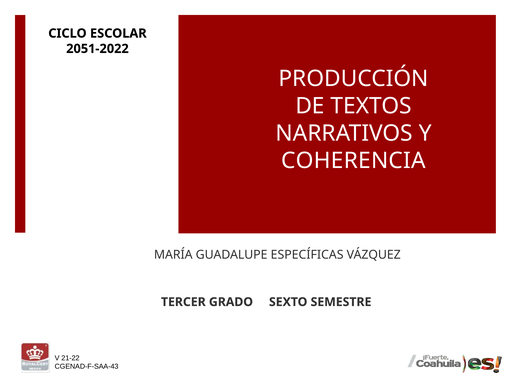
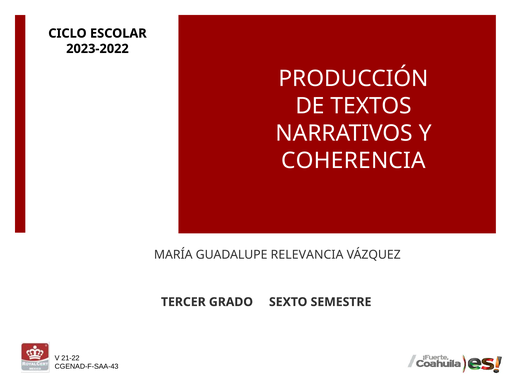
2051-2022: 2051-2022 -> 2023-2022
ESPECÍFICAS: ESPECÍFICAS -> RELEVANCIA
